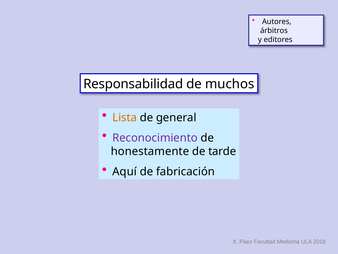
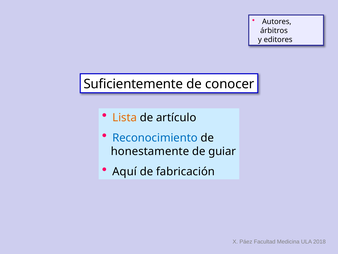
Responsabilidad: Responsabilidad -> Suficientemente
muchos: muchos -> conocer
general: general -> artículo
Reconocimiento colour: purple -> blue
tarde: tarde -> guiar
